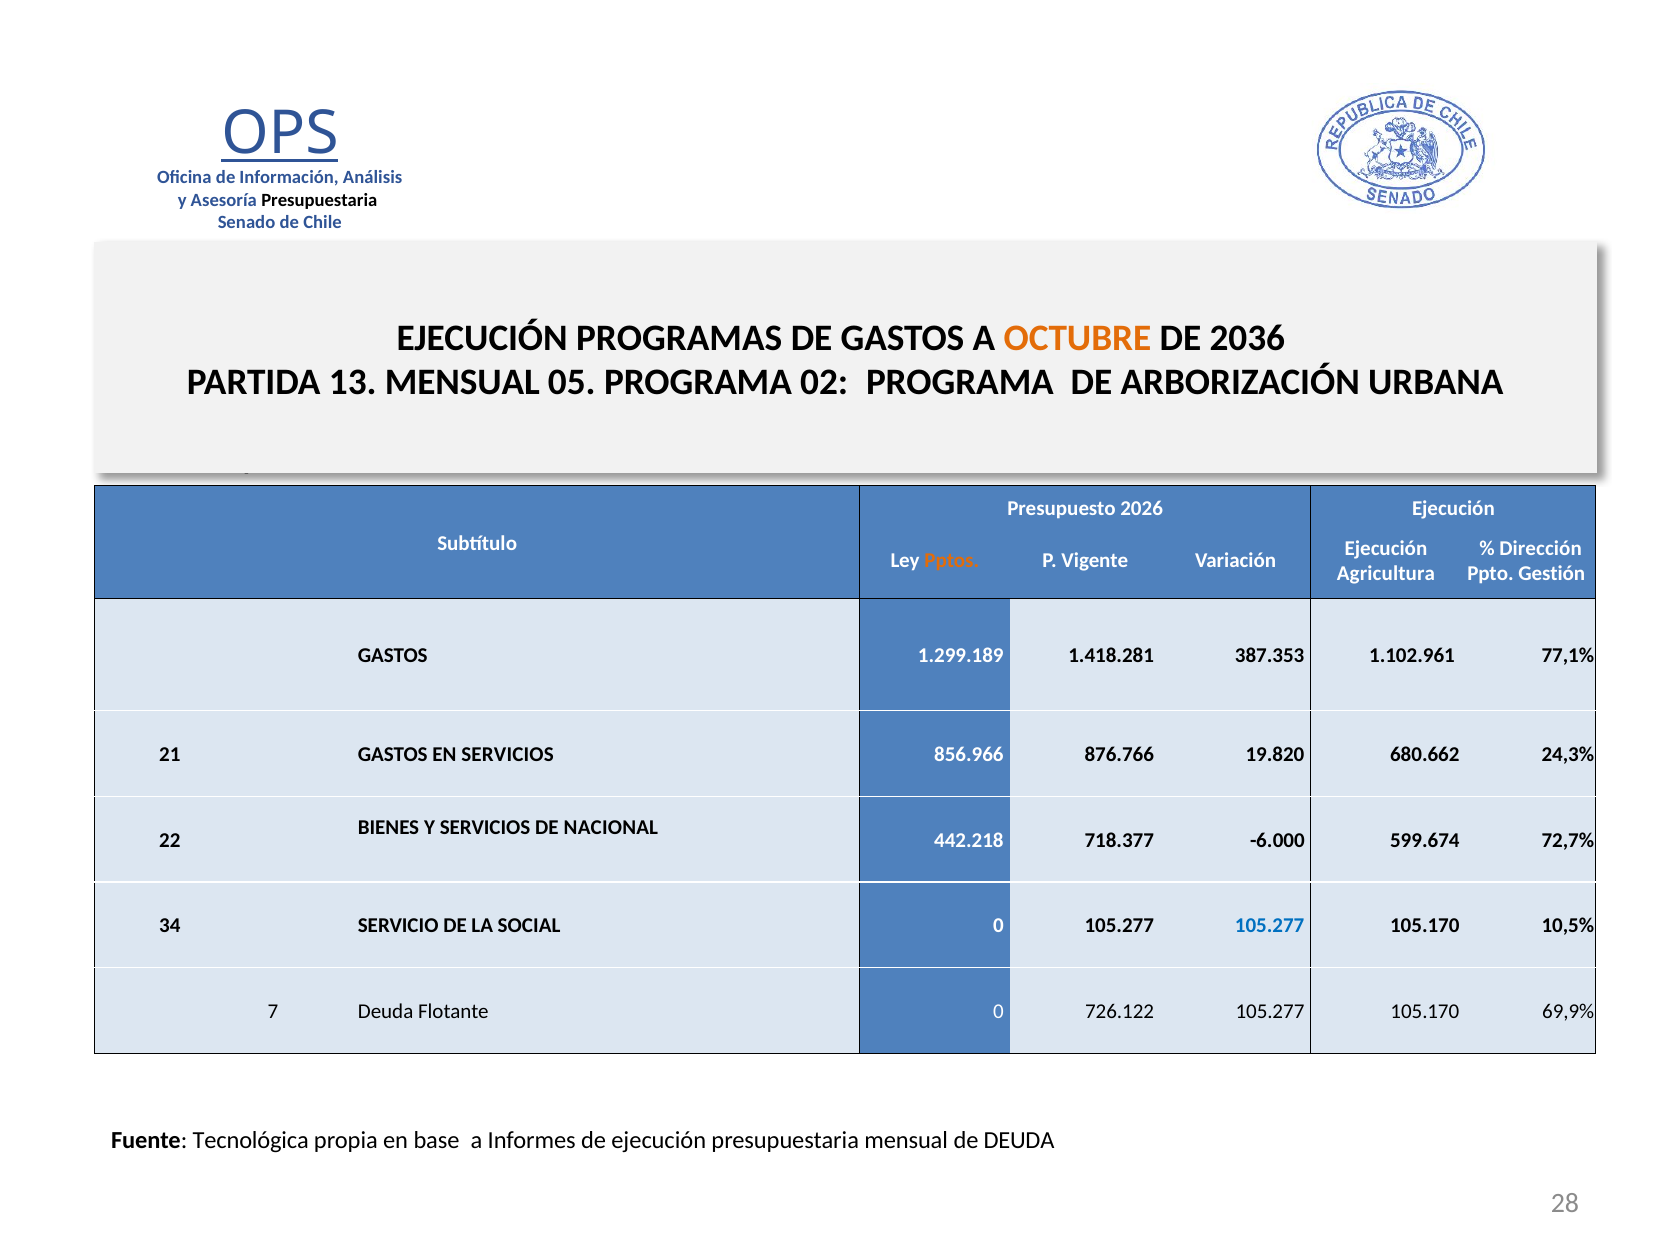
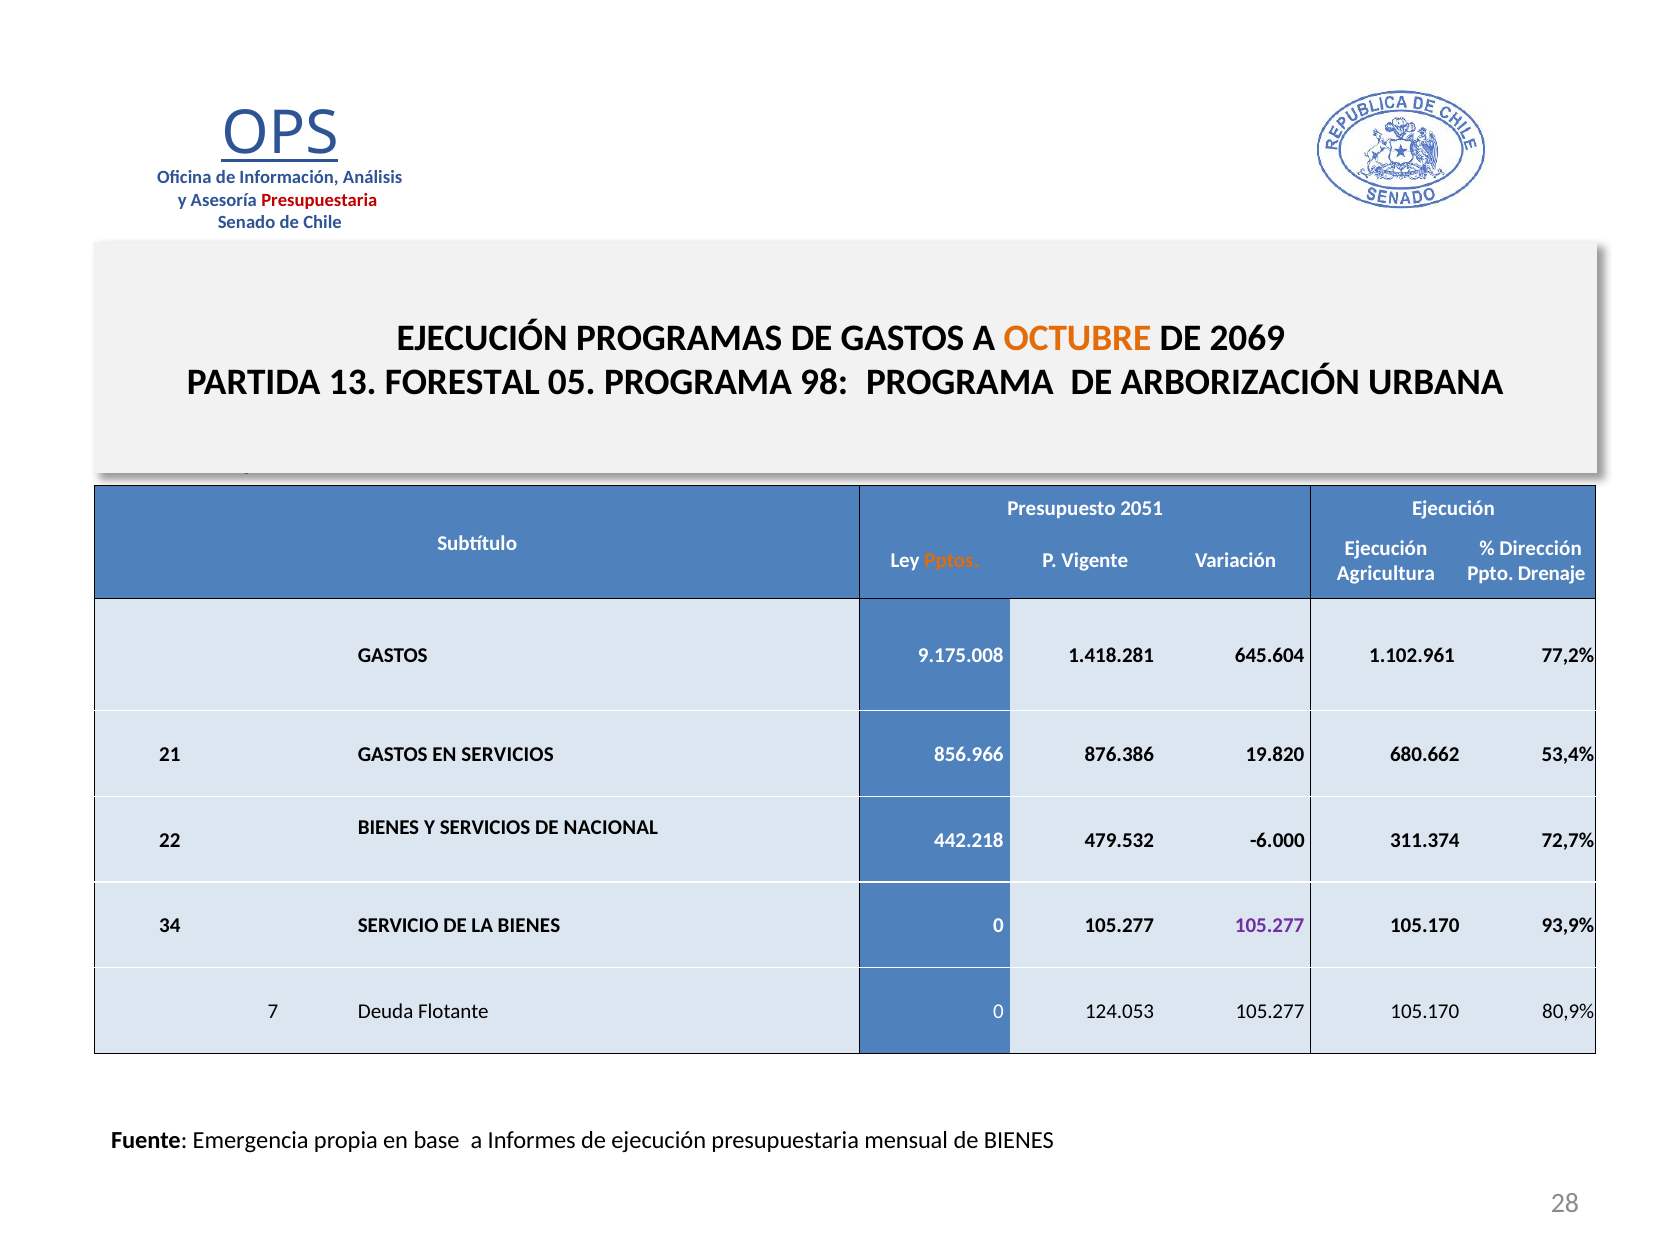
Presupuestaria at (319, 200) colour: black -> red
2036: 2036 -> 2069
13 MENSUAL: MENSUAL -> FORESTAL
02: 02 -> 98
2026: 2026 -> 2051
Gestión: Gestión -> Drenaje
1.299.189: 1.299.189 -> 9.175.008
387.353: 387.353 -> 645.604
77,1%: 77,1% -> 77,2%
876.766: 876.766 -> 876.386
24,3%: 24,3% -> 53,4%
718.377: 718.377 -> 479.532
599.674: 599.674 -> 311.374
LA SOCIAL: SOCIAL -> BIENES
105.277 at (1270, 926) colour: blue -> purple
10,5%: 10,5% -> 93,9%
726.122: 726.122 -> 124.053
69,9%: 69,9% -> 80,9%
Tecnológica: Tecnológica -> Emergencia
de DEUDA: DEUDA -> BIENES
